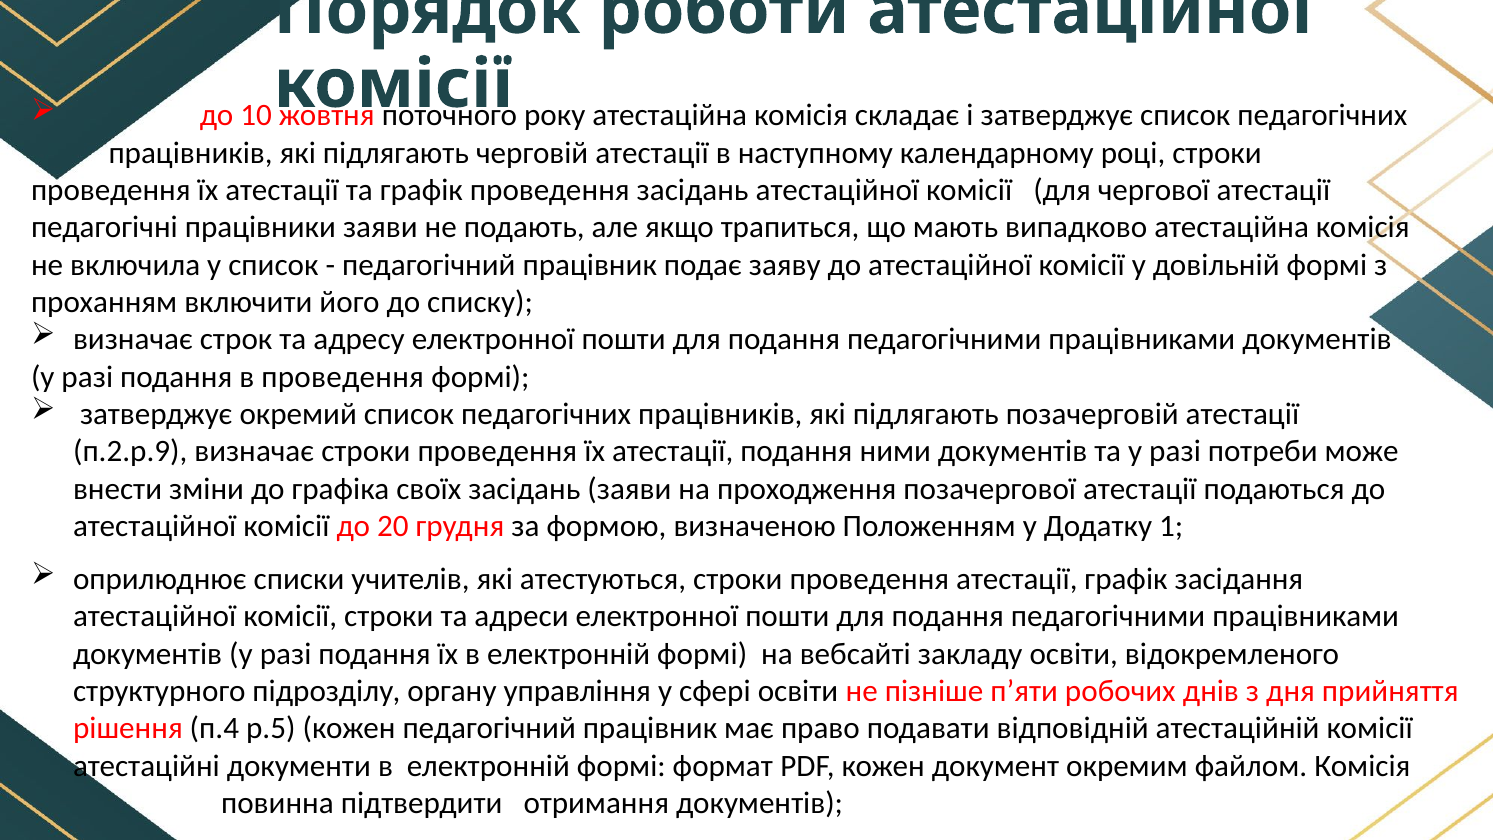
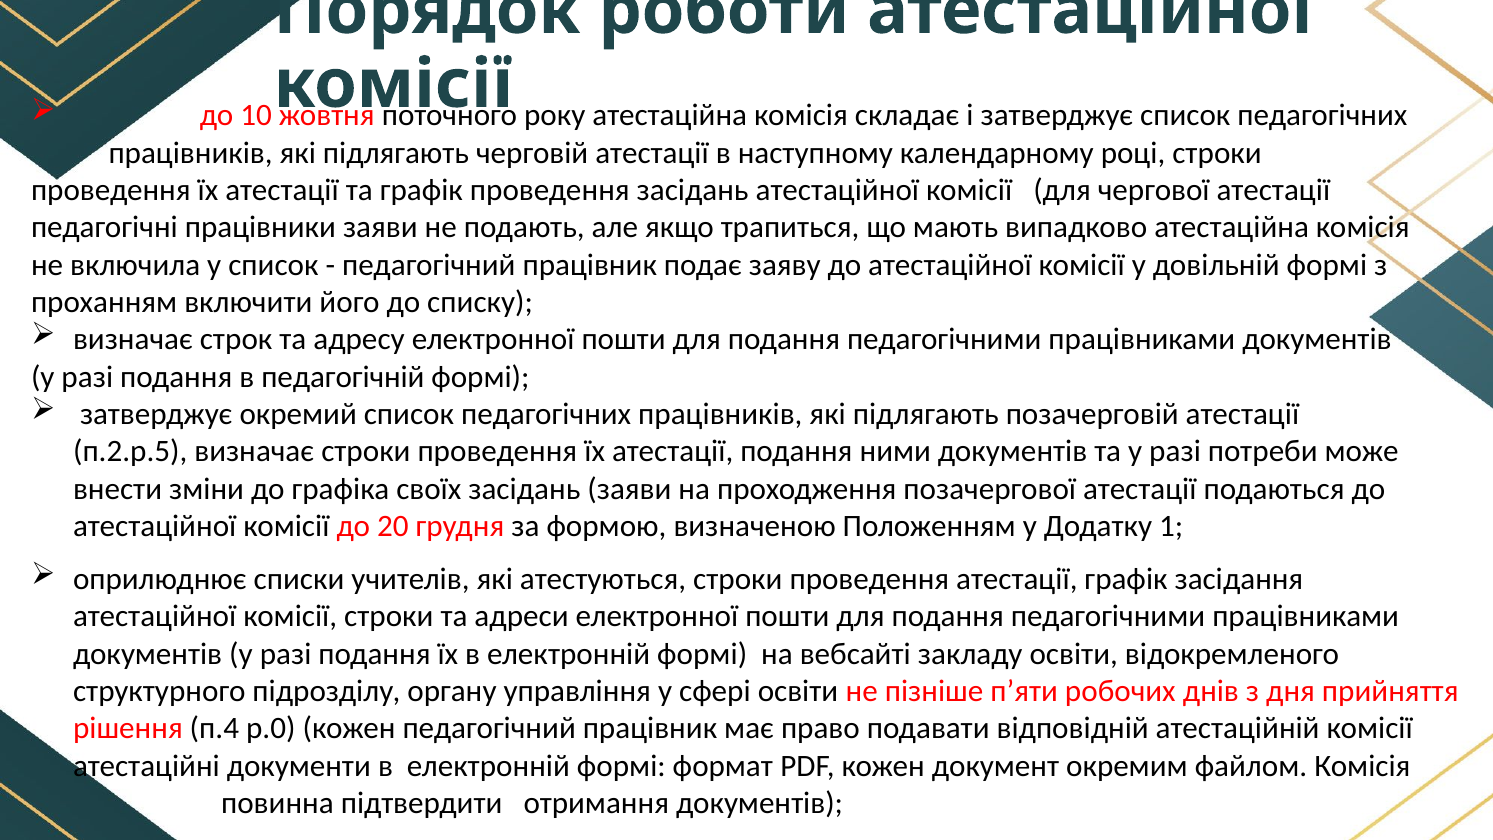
в проведення: проведення -> педагогічній
п.2.р.9: п.2.р.9 -> п.2.р.5
р.5: р.5 -> р.0
